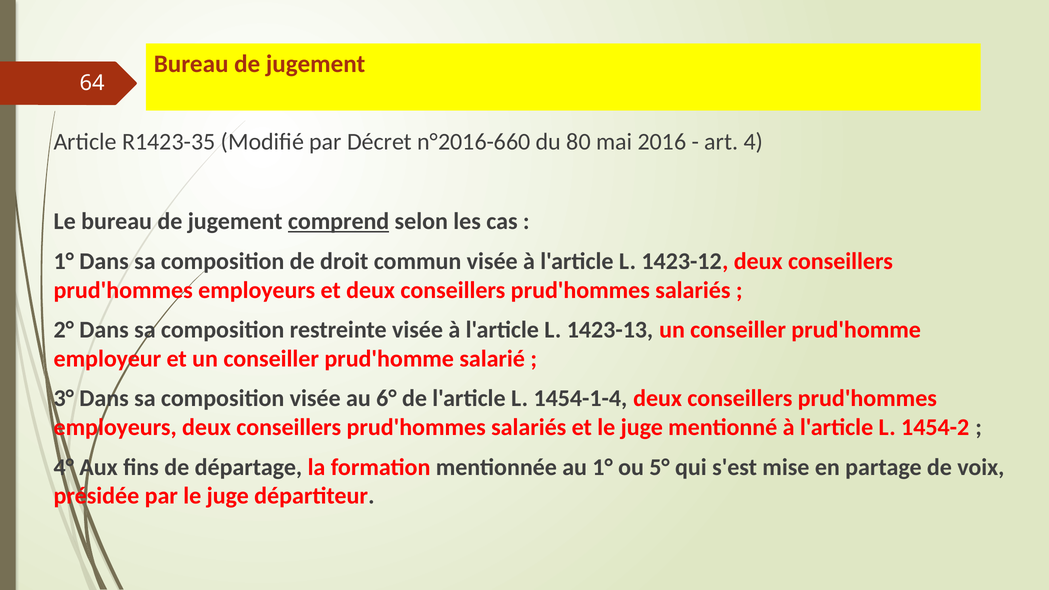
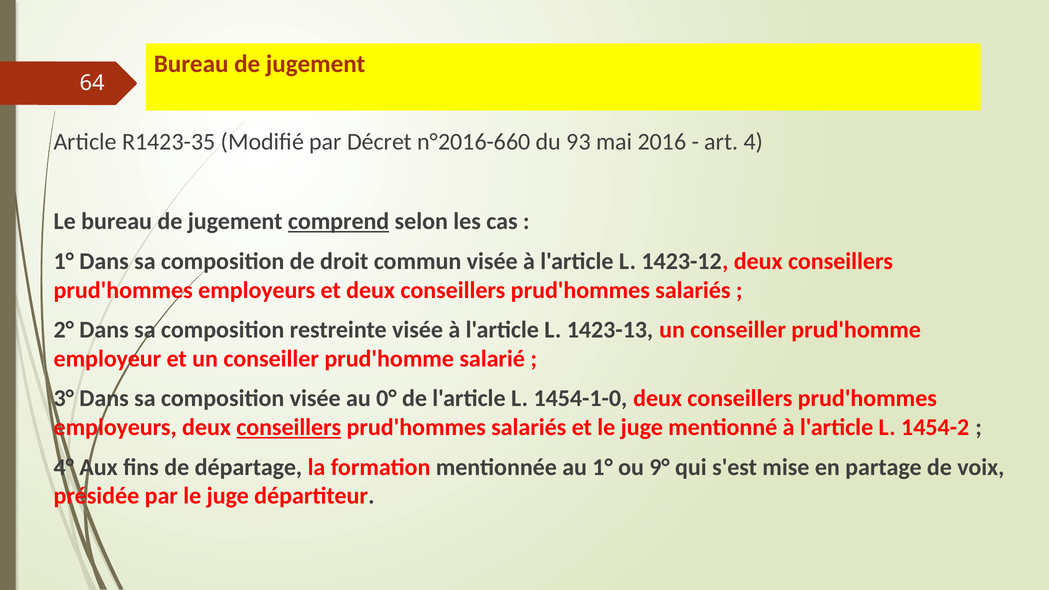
80: 80 -> 93
6°: 6° -> 0°
1454-1-4: 1454-1-4 -> 1454-1-0
conseillers at (289, 427) underline: none -> present
5°: 5° -> 9°
